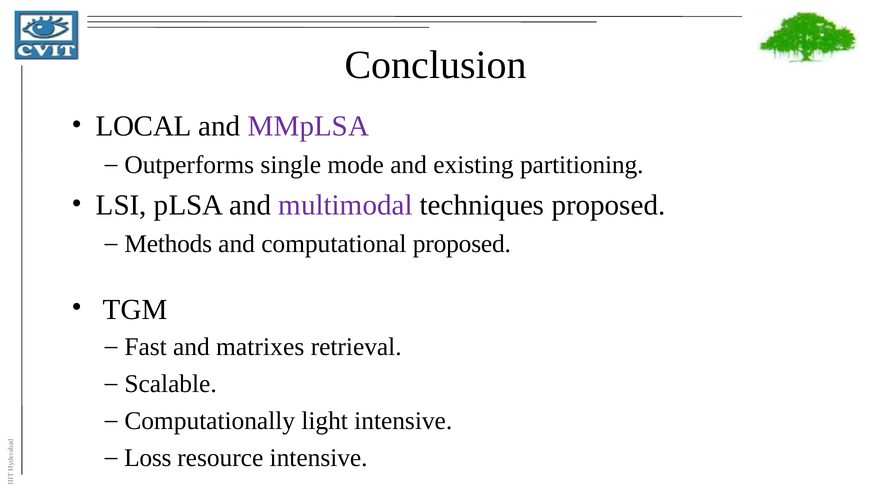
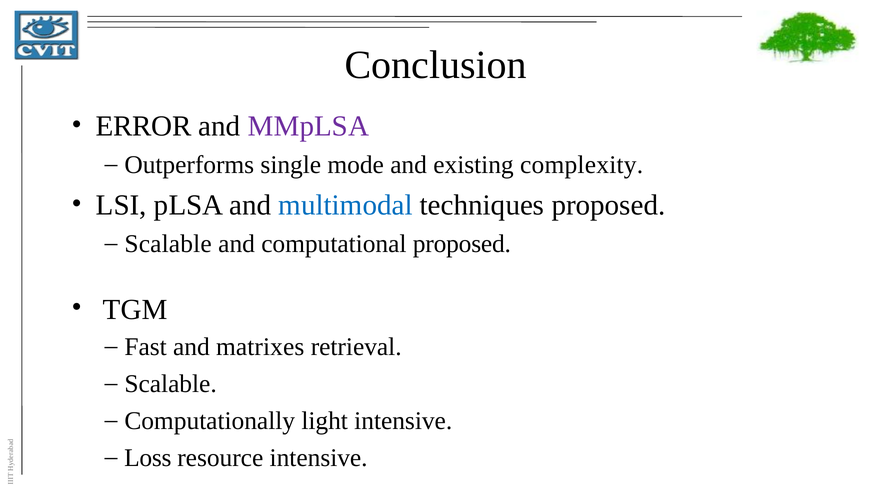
LOCAL: LOCAL -> ERROR
partitioning: partitioning -> complexity
multimodal colour: purple -> blue
Methods at (168, 244): Methods -> Scalable
